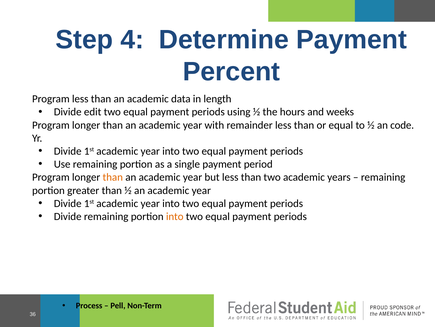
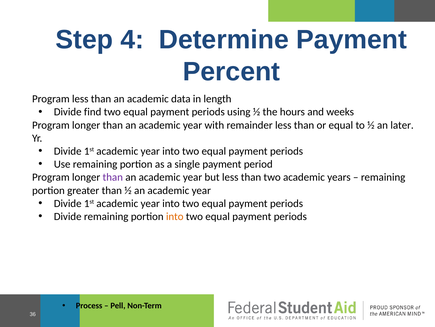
edit: edit -> find
code: code -> later
than at (113, 177) colour: orange -> purple
